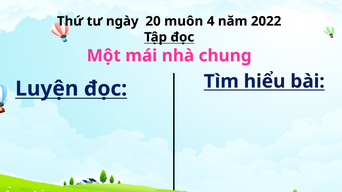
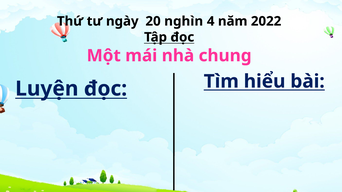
muôn: muôn -> nghìn
